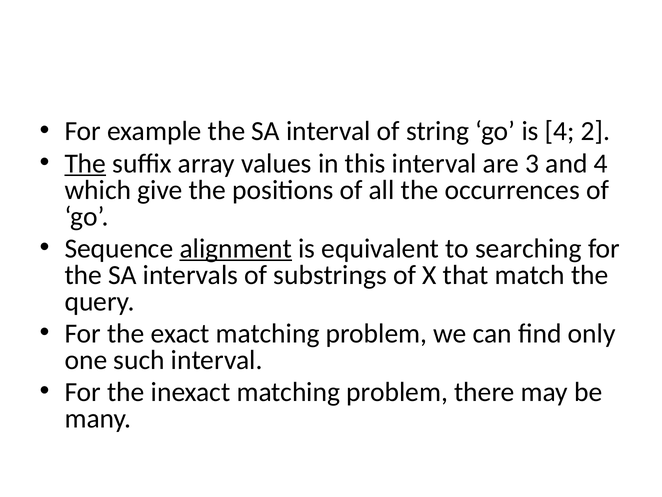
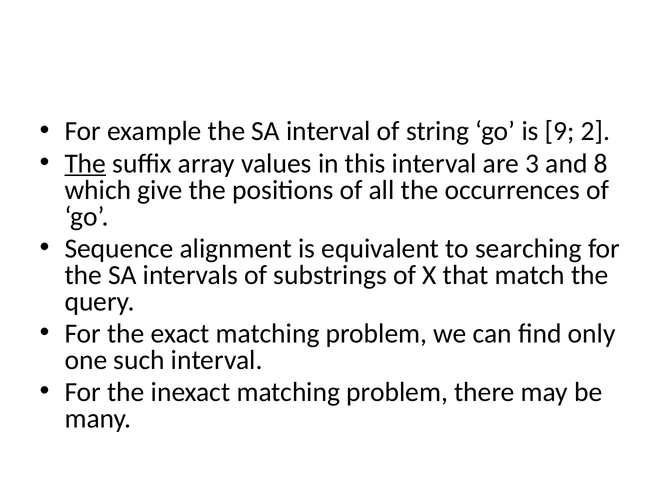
is 4: 4 -> 9
and 4: 4 -> 8
alignment underline: present -> none
